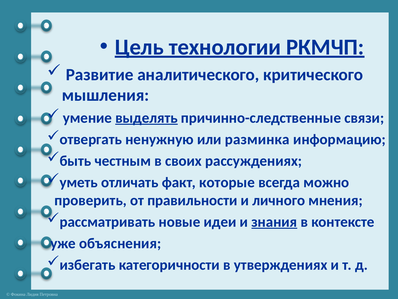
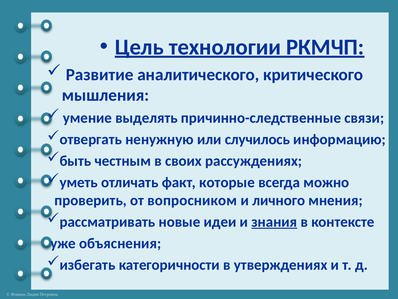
выделять underline: present -> none
разминка: разминка -> случилось
правильности: правильности -> вопросником
